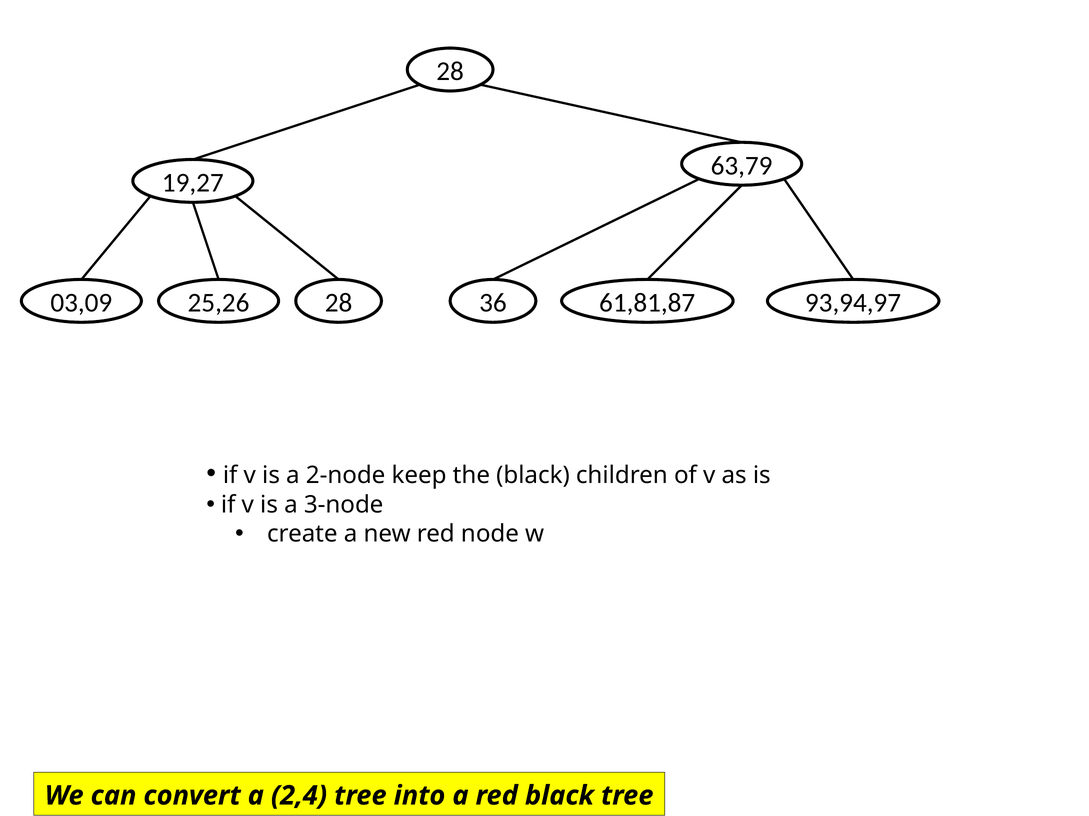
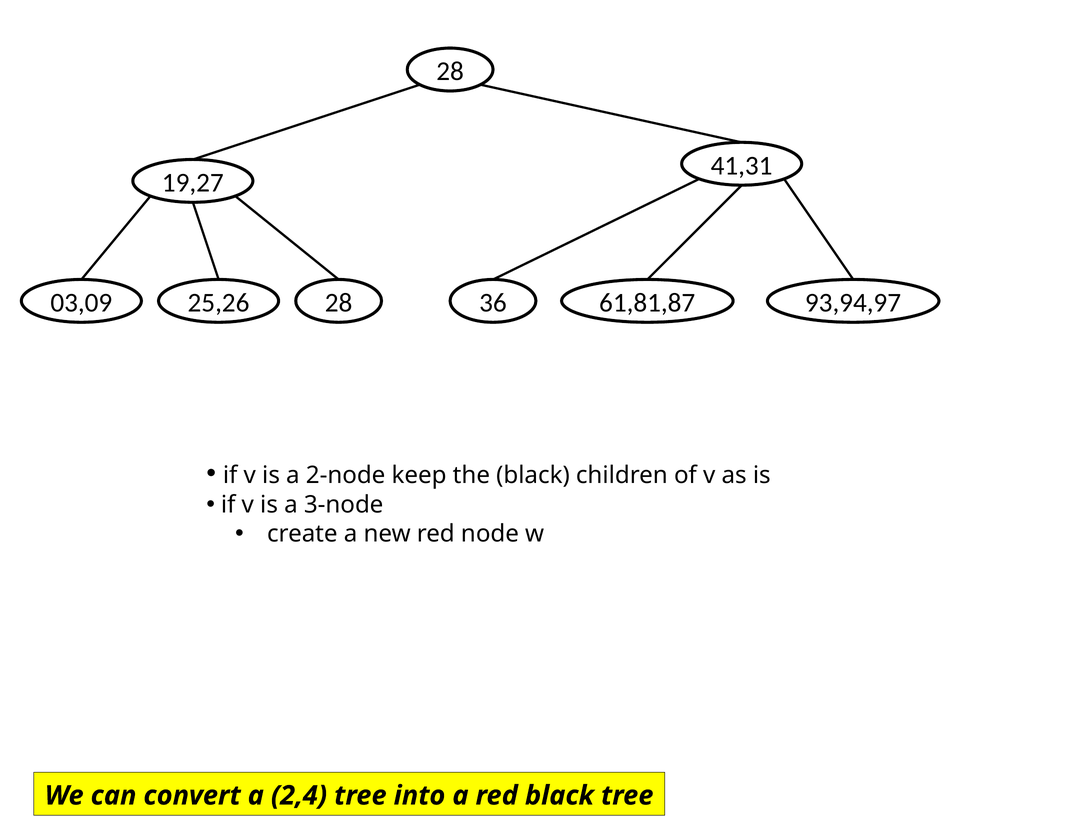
63,79: 63,79 -> 41,31
